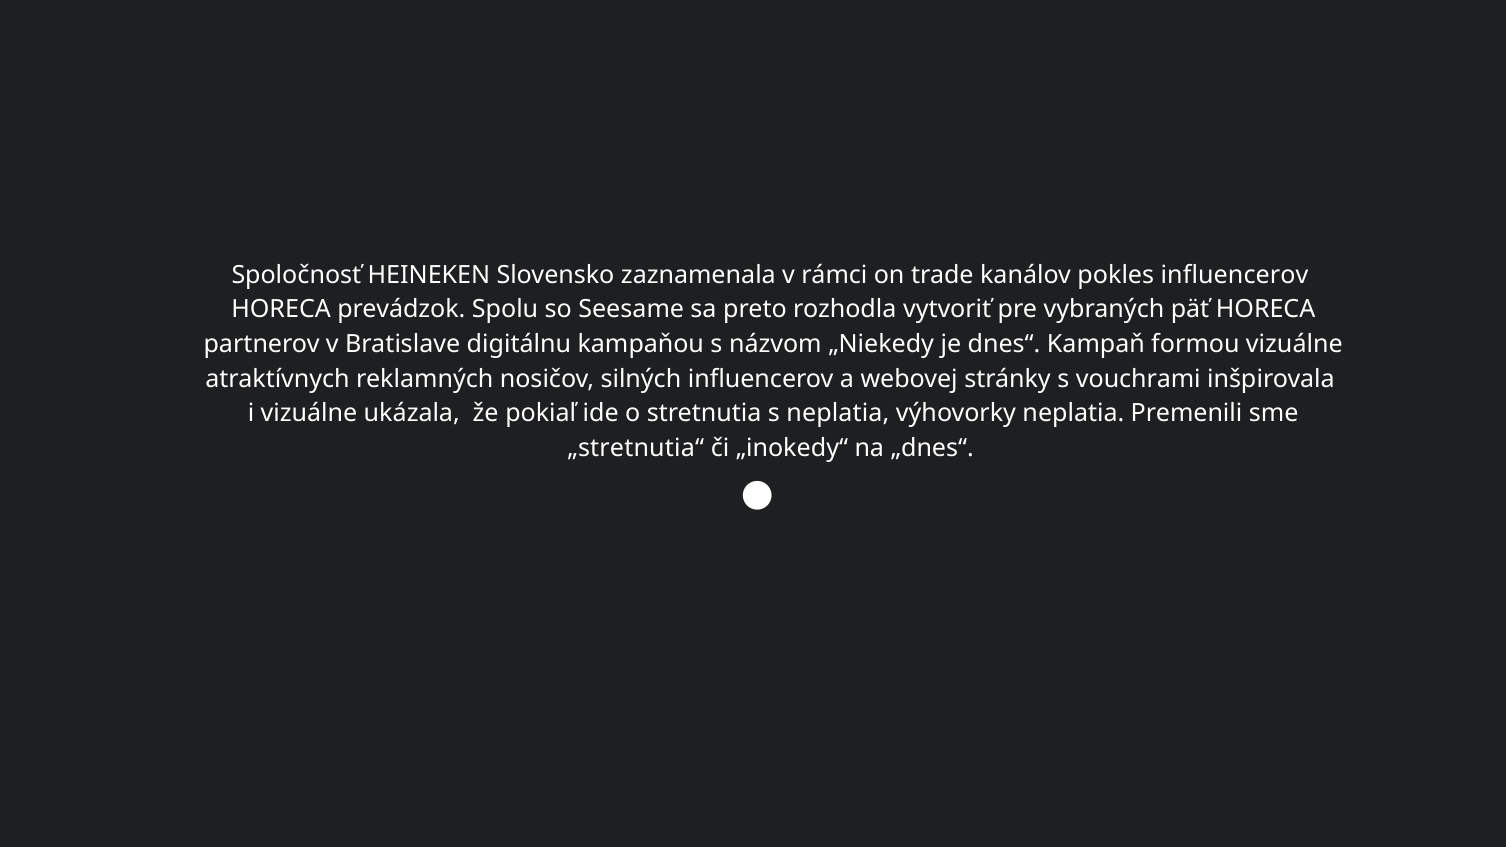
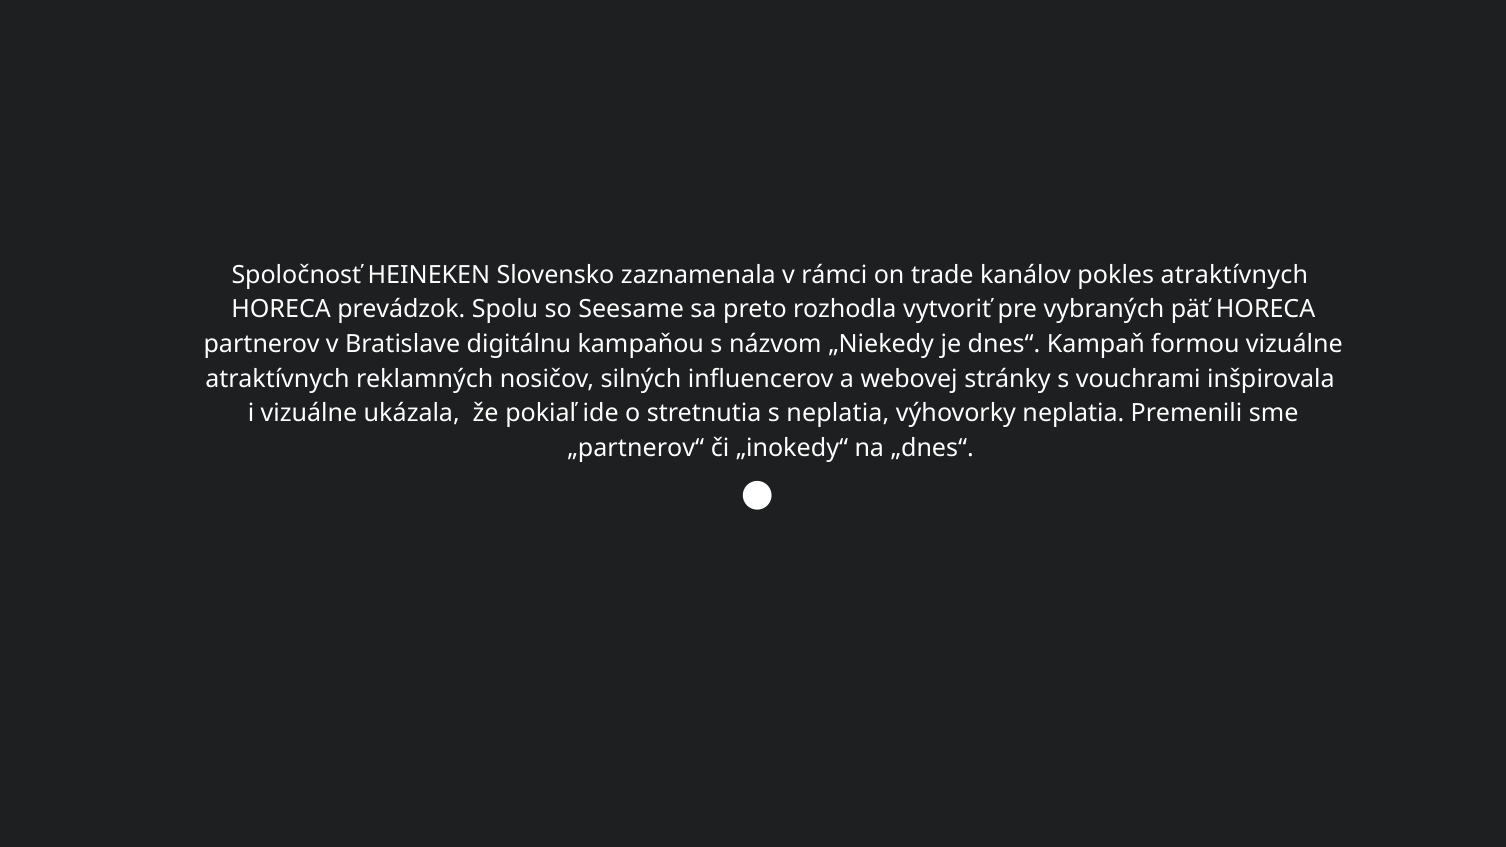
pokles influencerov: influencerov -> atraktívnych
„stretnutia“: „stretnutia“ -> „partnerov“
